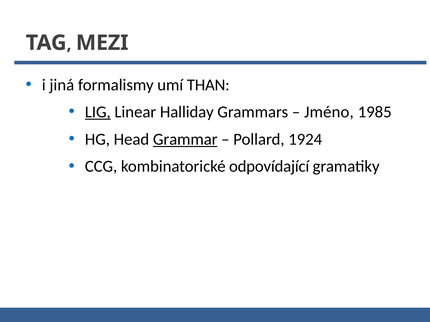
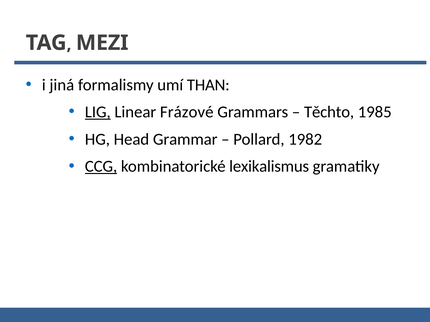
Halliday: Halliday -> Frázové
Jméno: Jméno -> Těchto
Grammar underline: present -> none
1924: 1924 -> 1982
CCG underline: none -> present
odpovídající: odpovídající -> lexikalismus
